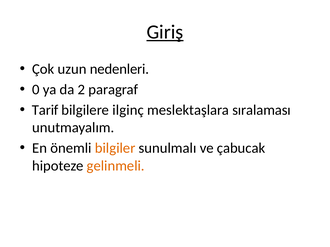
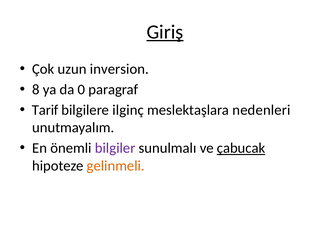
nedenleri: nedenleri -> inversion
0: 0 -> 8
2: 2 -> 0
sıralaması: sıralaması -> nedenleri
bilgiler colour: orange -> purple
çabucak underline: none -> present
